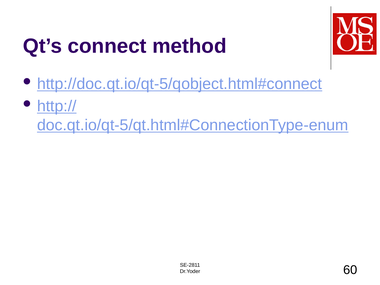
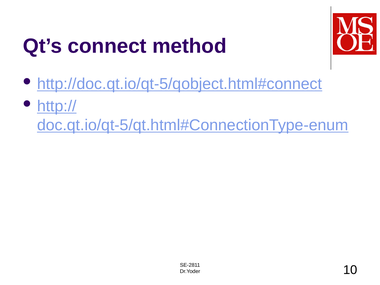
60: 60 -> 10
